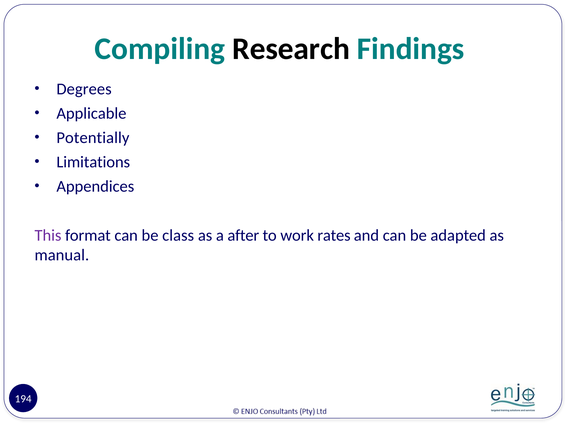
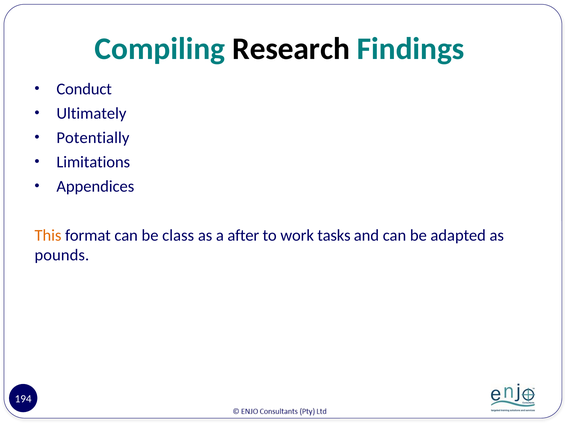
Degrees: Degrees -> Conduct
Applicable: Applicable -> Ultimately
This colour: purple -> orange
rates: rates -> tasks
manual: manual -> pounds
